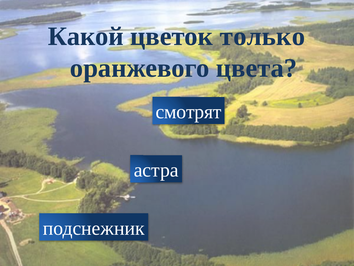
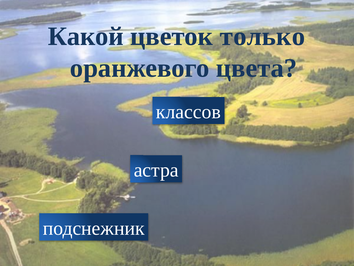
смотрят: смотрят -> классов
